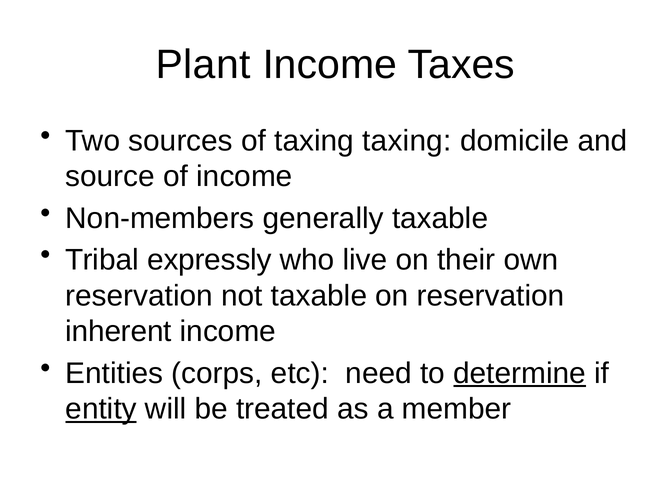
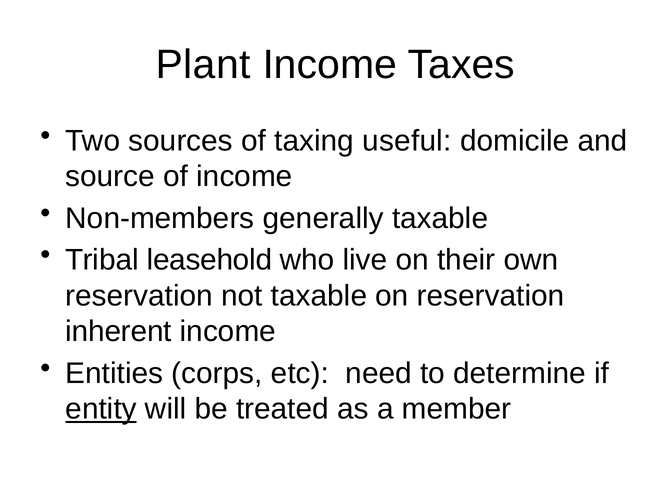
taxing taxing: taxing -> useful
expressly: expressly -> leasehold
determine underline: present -> none
